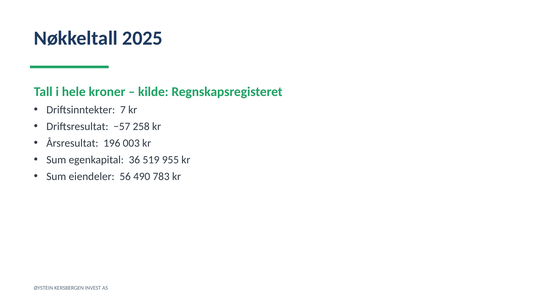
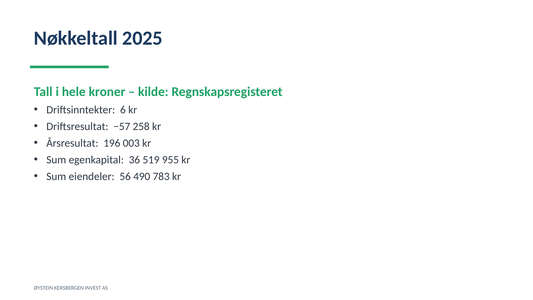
7: 7 -> 6
